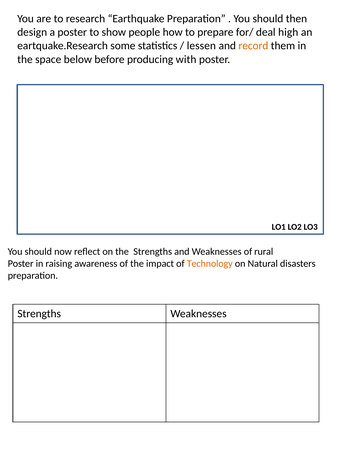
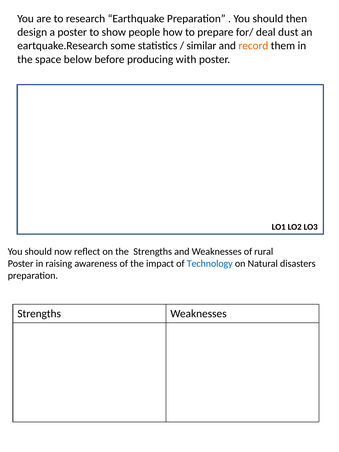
high: high -> dust
lessen: lessen -> similar
Technology colour: orange -> blue
